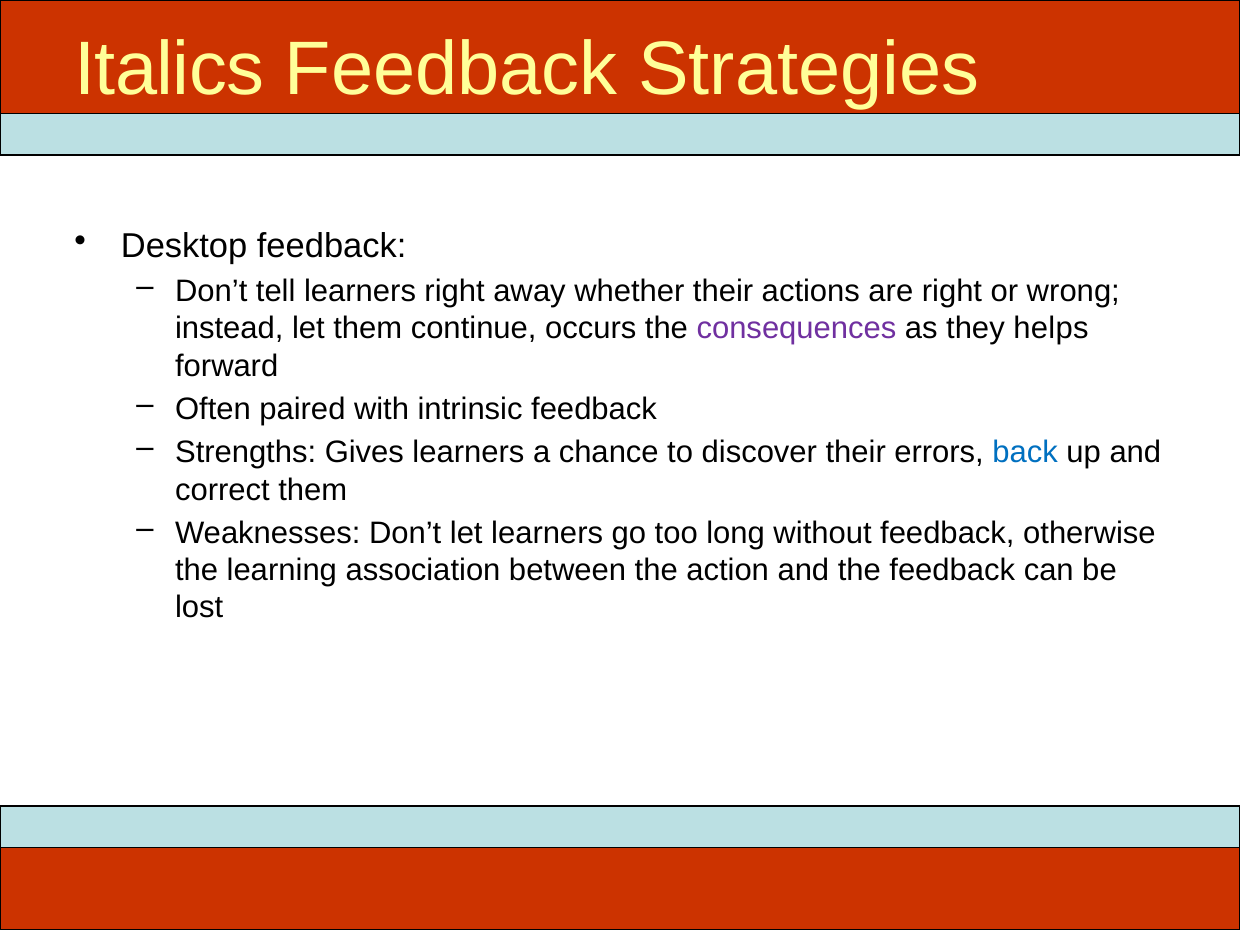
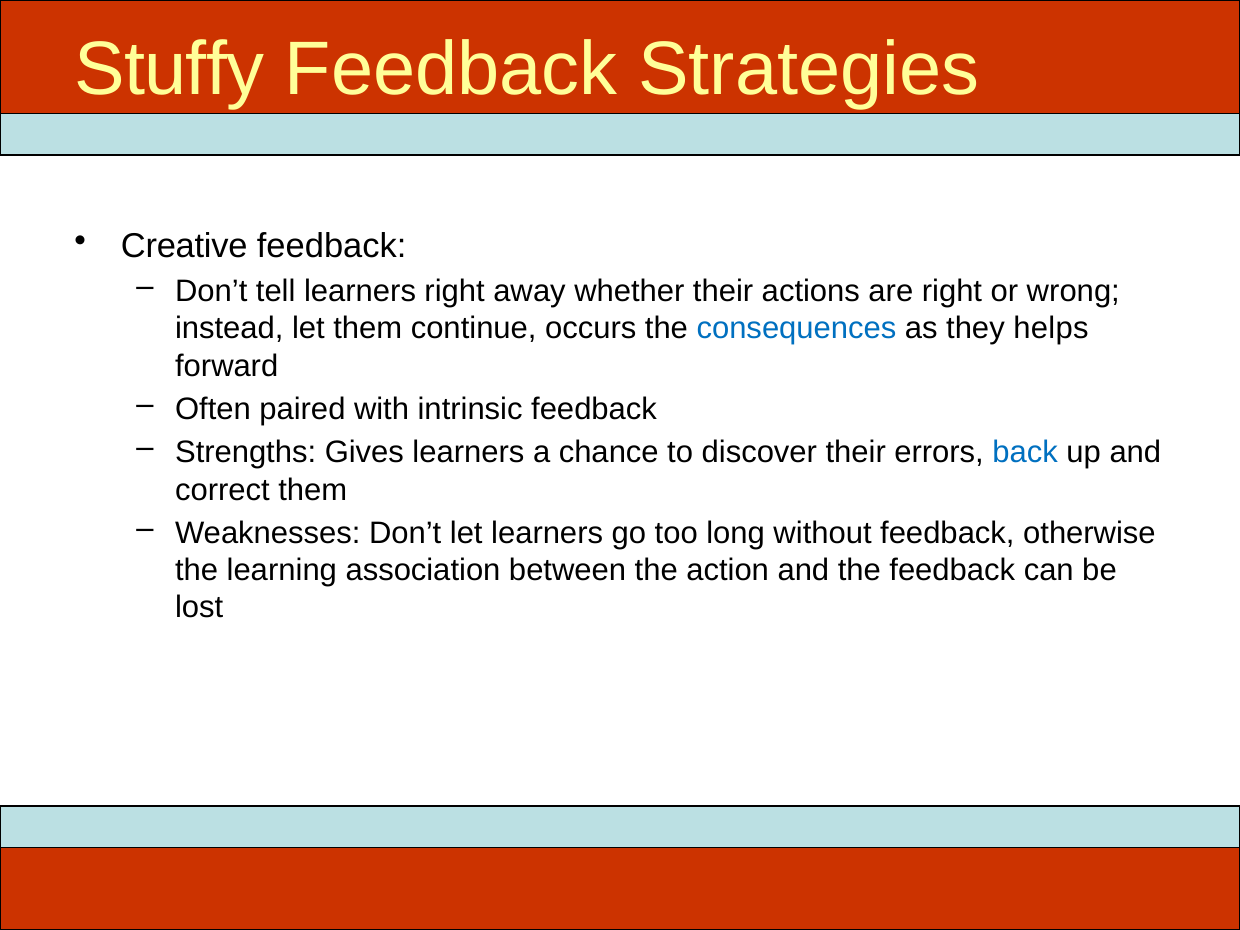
Italics: Italics -> Stuffy
Desktop: Desktop -> Creative
consequences colour: purple -> blue
